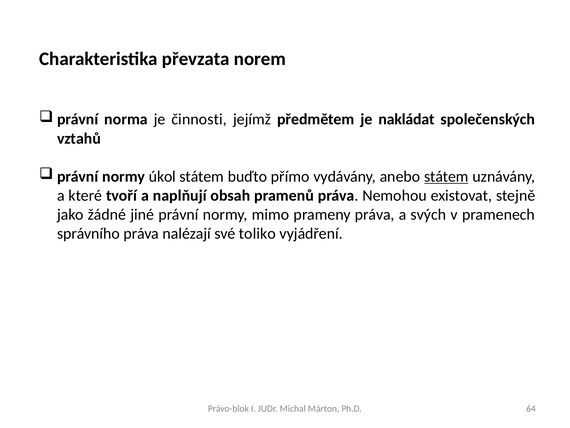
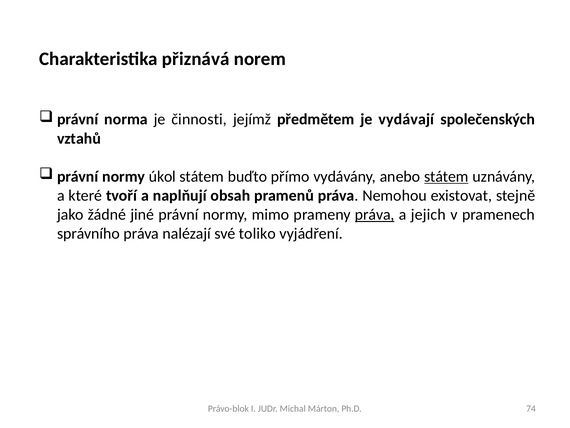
převzata: převzata -> přiznává
nakládat: nakládat -> vydávají
práva at (375, 214) underline: none -> present
svých: svých -> jejich
64: 64 -> 74
